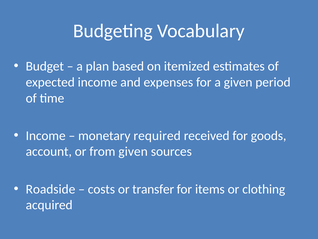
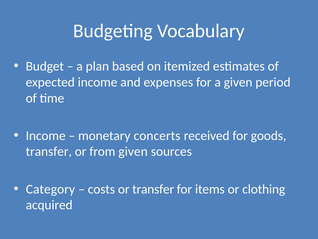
required: required -> concerts
account at (49, 151): account -> transfer
Roadside: Roadside -> Category
